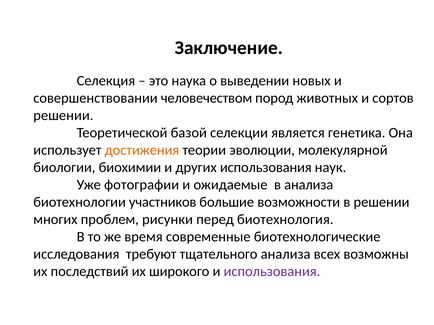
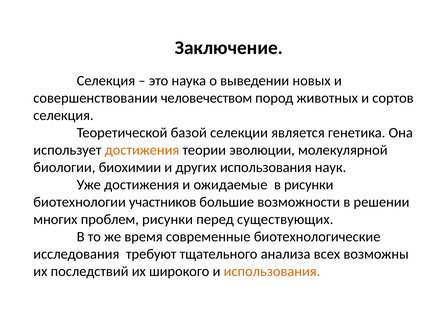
решении at (63, 116): решении -> селекция
Уже фотографии: фотографии -> достижения
в анализа: анализа -> рисунки
биотехнология: биотехнология -> существующих
использования at (272, 272) colour: purple -> orange
